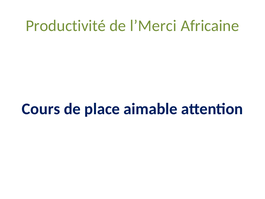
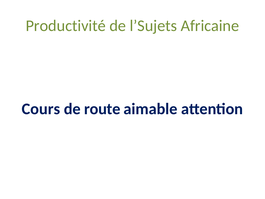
l’Merci: l’Merci -> l’Sujets
place: place -> route
